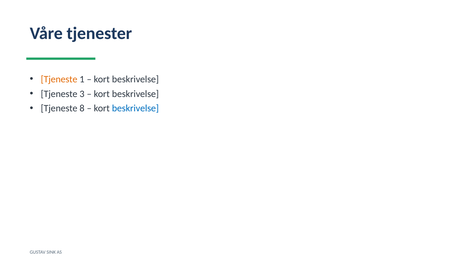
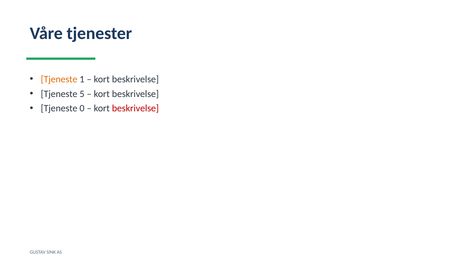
3: 3 -> 5
8: 8 -> 0
beskrivelse at (135, 109) colour: blue -> red
